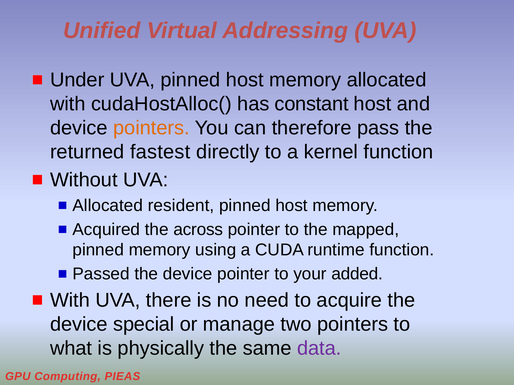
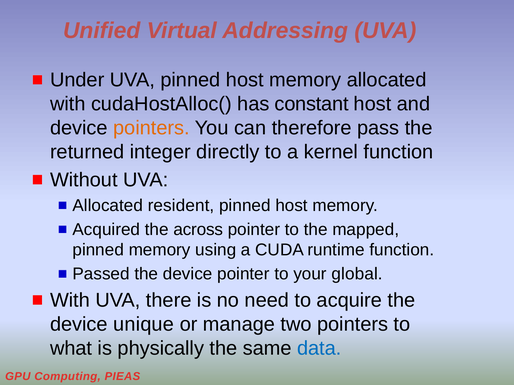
fastest: fastest -> integer
added: added -> global
special: special -> unique
data colour: purple -> blue
